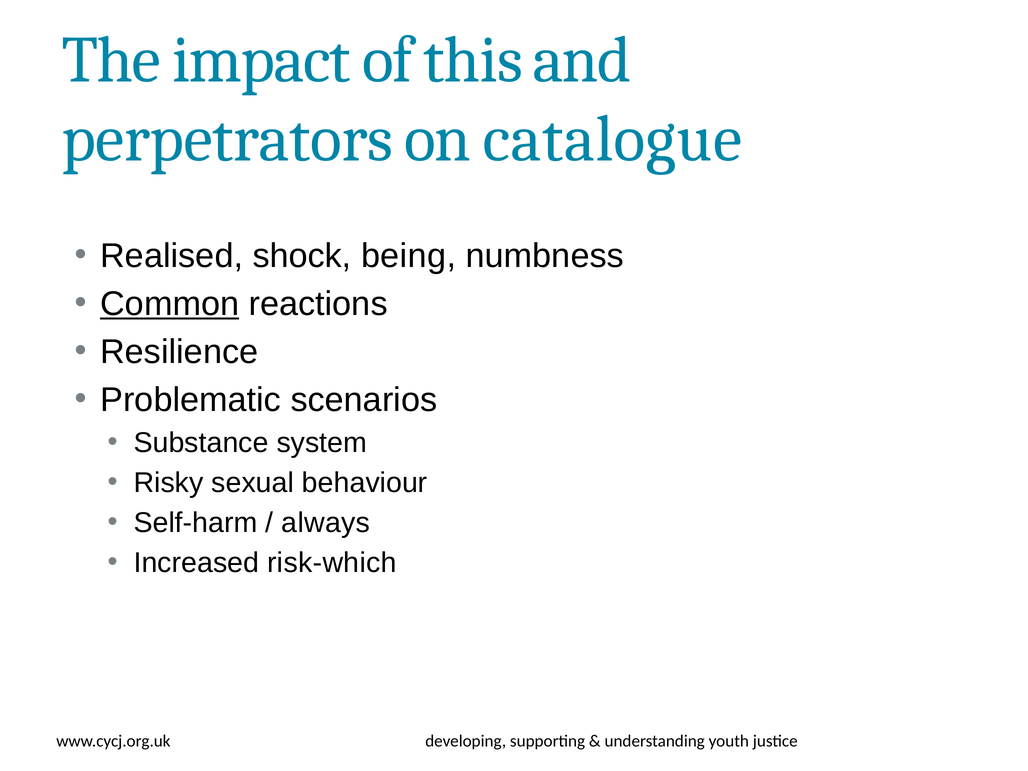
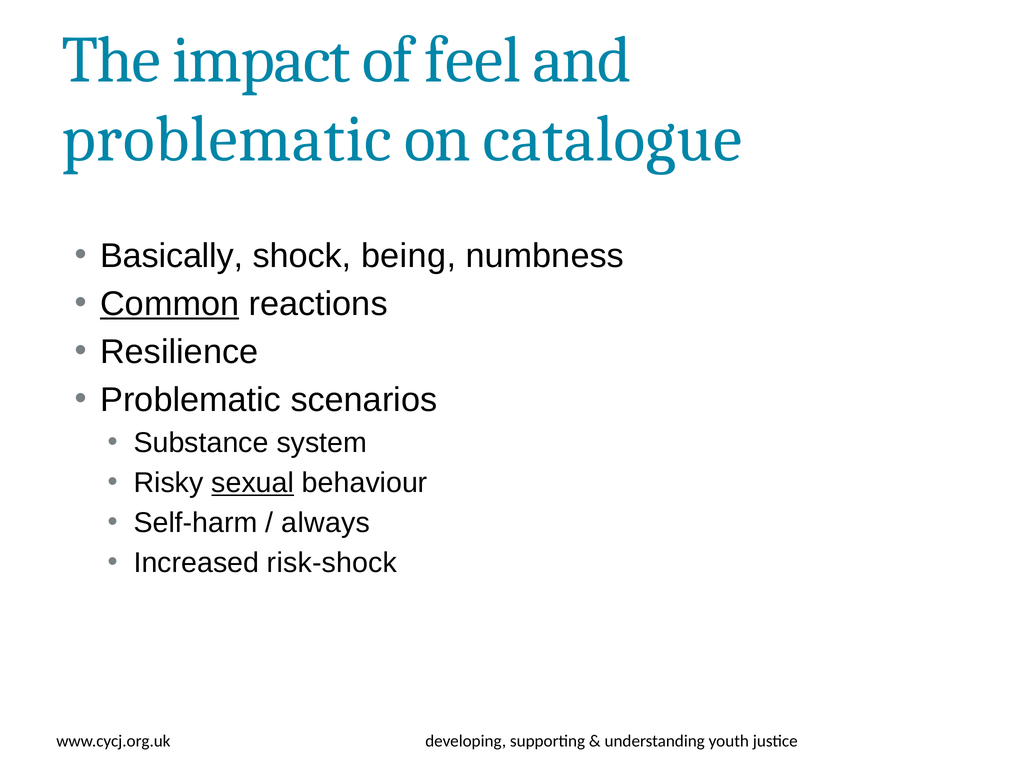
this: this -> feel
perpetrators at (227, 139): perpetrators -> problematic
Realised: Realised -> Basically
sexual underline: none -> present
risk-which: risk-which -> risk-shock
